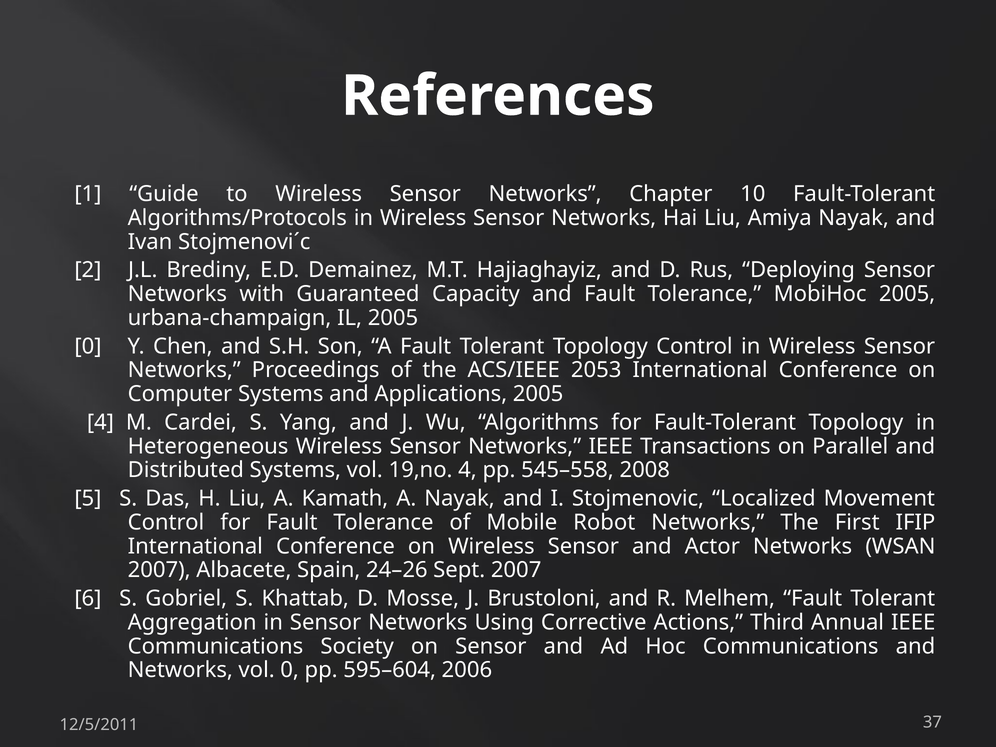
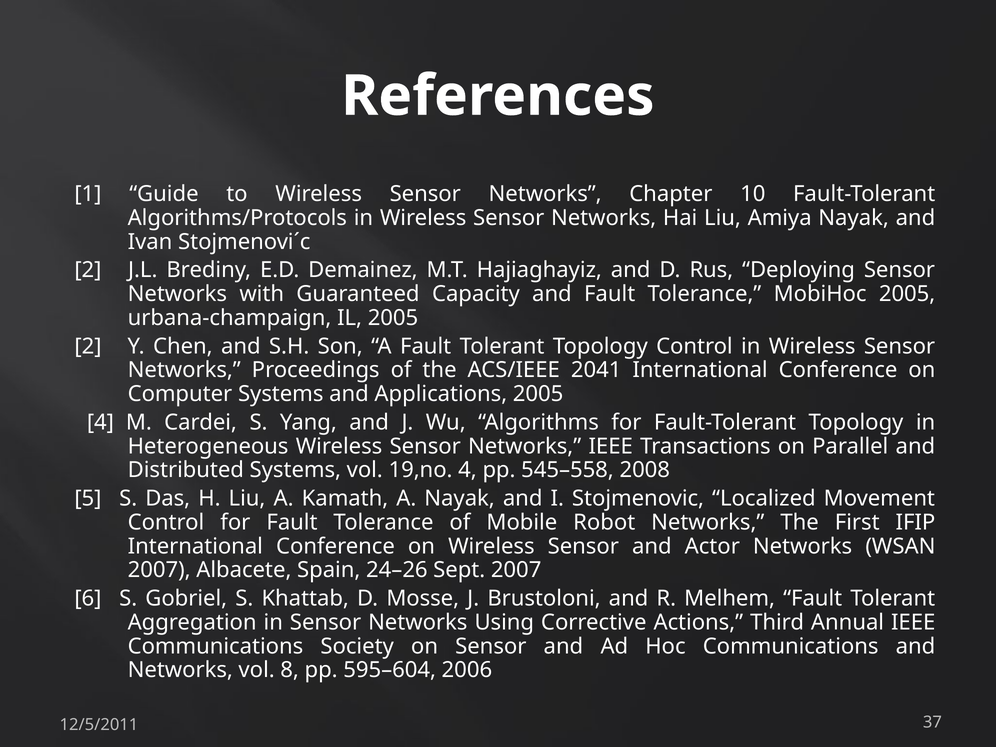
0 at (88, 346): 0 -> 2
2053: 2053 -> 2041
vol 0: 0 -> 8
